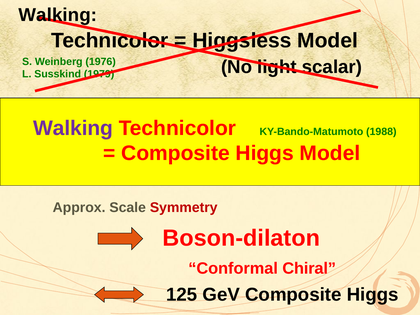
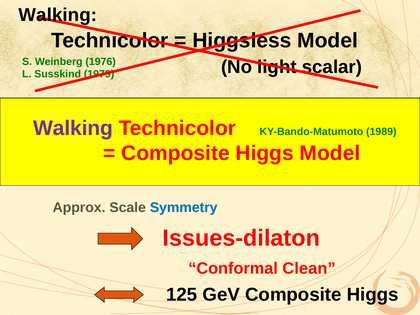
1988: 1988 -> 1989
Symmetry colour: red -> blue
Boson-dilaton: Boson-dilaton -> Issues-dilaton
Chiral: Chiral -> Clean
